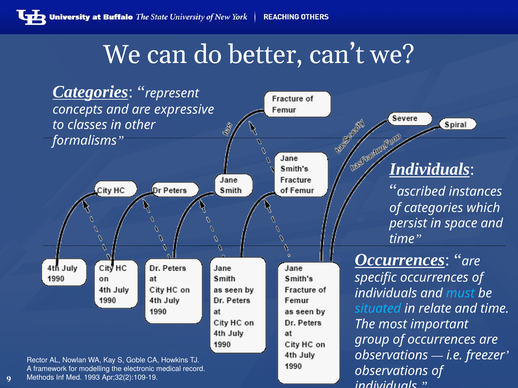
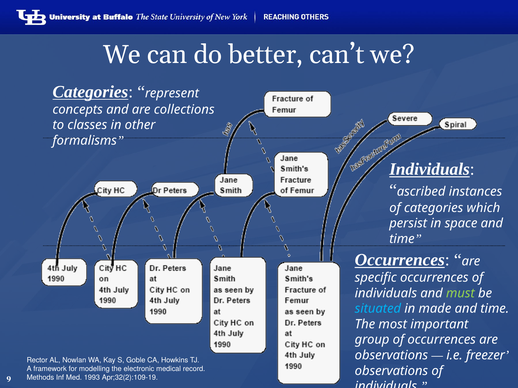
expressive: expressive -> collections
must colour: light blue -> light green
relate: relate -> made
